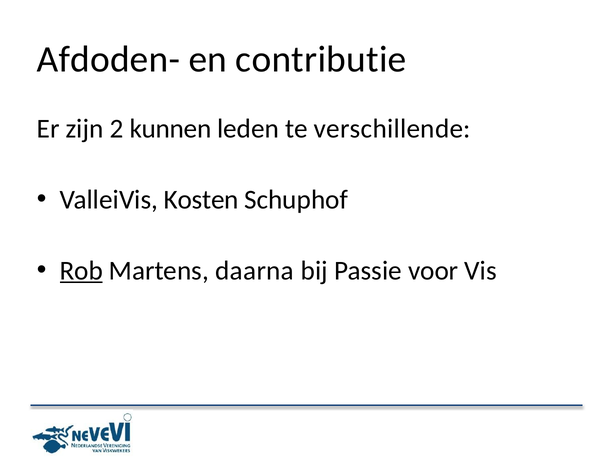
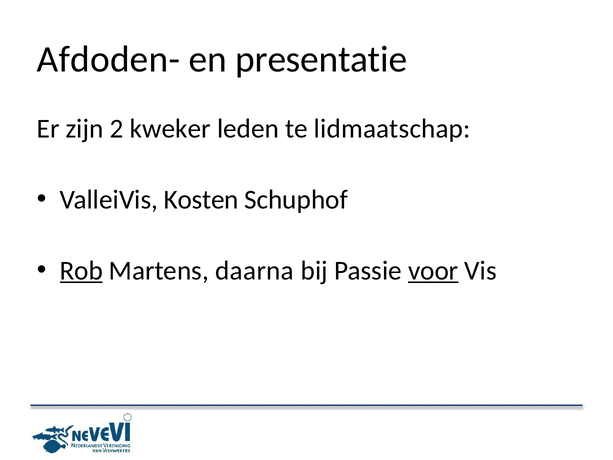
contributie: contributie -> presentatie
kunnen: kunnen -> kweker
verschillende: verschillende -> lidmaatschap
voor underline: none -> present
